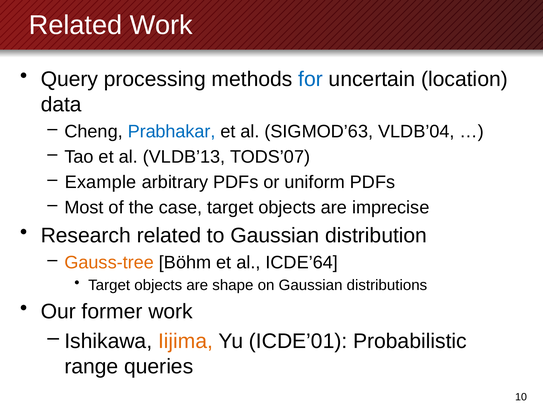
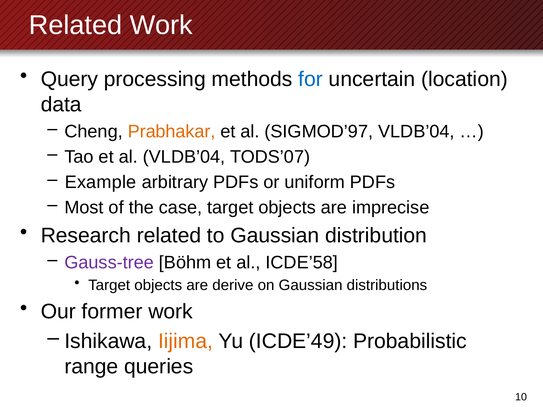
Prabhakar colour: blue -> orange
SIGMOD’63: SIGMOD’63 -> SIGMOD’97
al VLDB’13: VLDB’13 -> VLDB’04
Gauss-tree colour: orange -> purple
ICDE’64: ICDE’64 -> ICDE’58
shape: shape -> derive
ICDE’01: ICDE’01 -> ICDE’49
